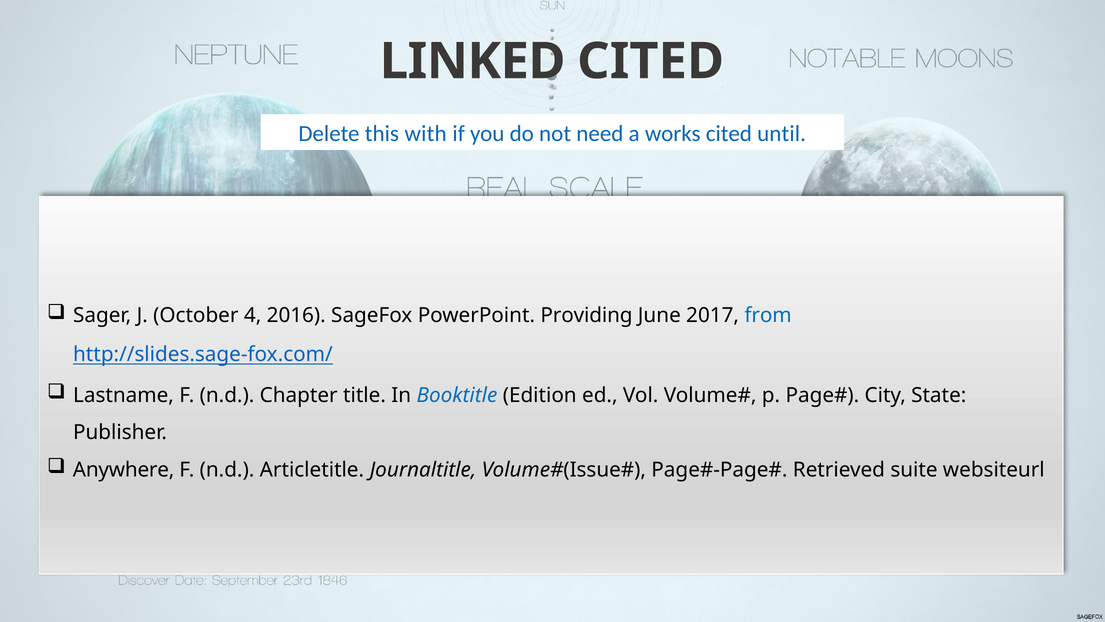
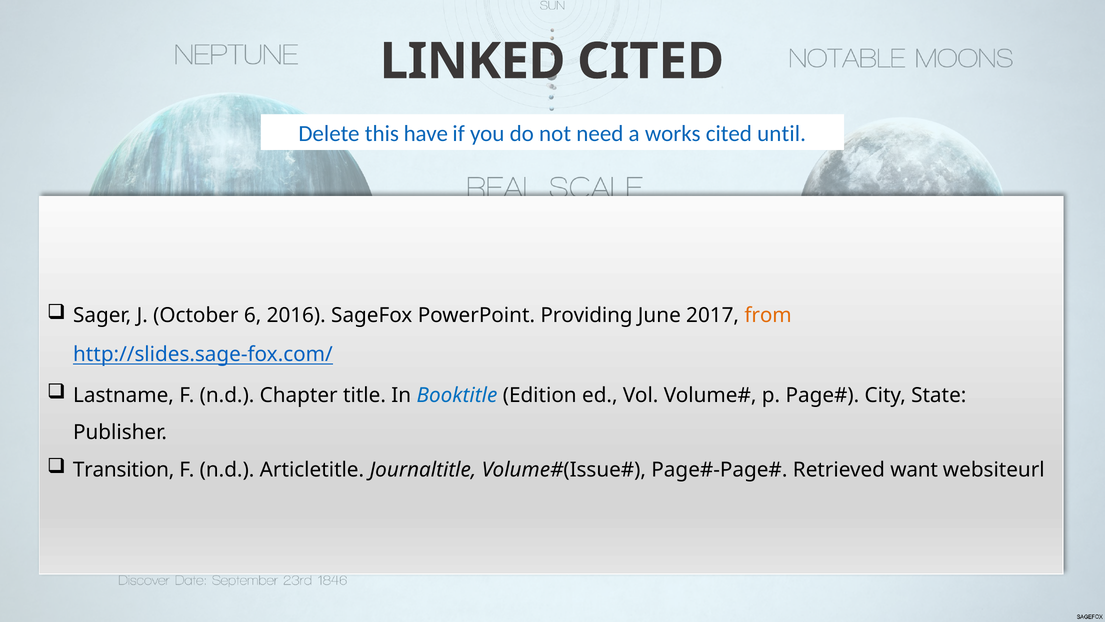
with: with -> have
4: 4 -> 6
from colour: blue -> orange
Anywhere: Anywhere -> Transition
suite: suite -> want
